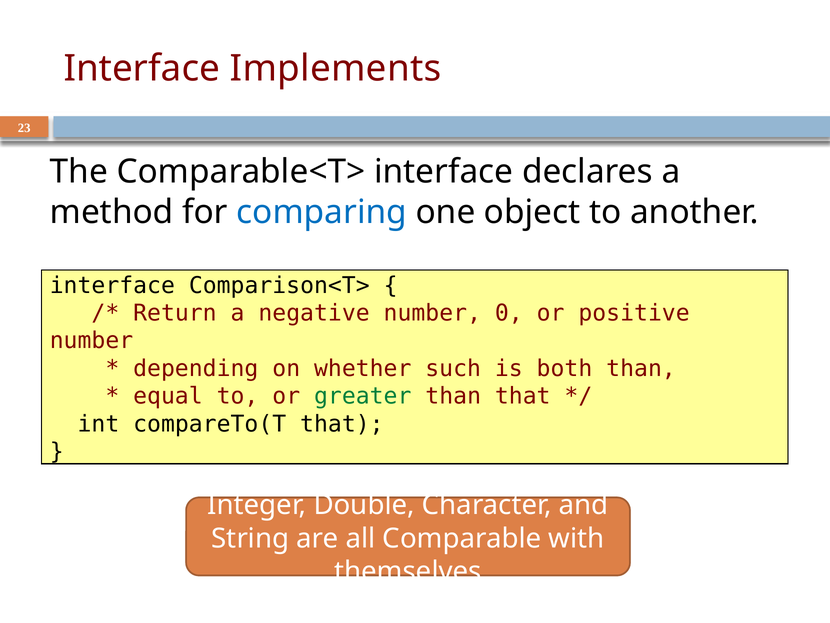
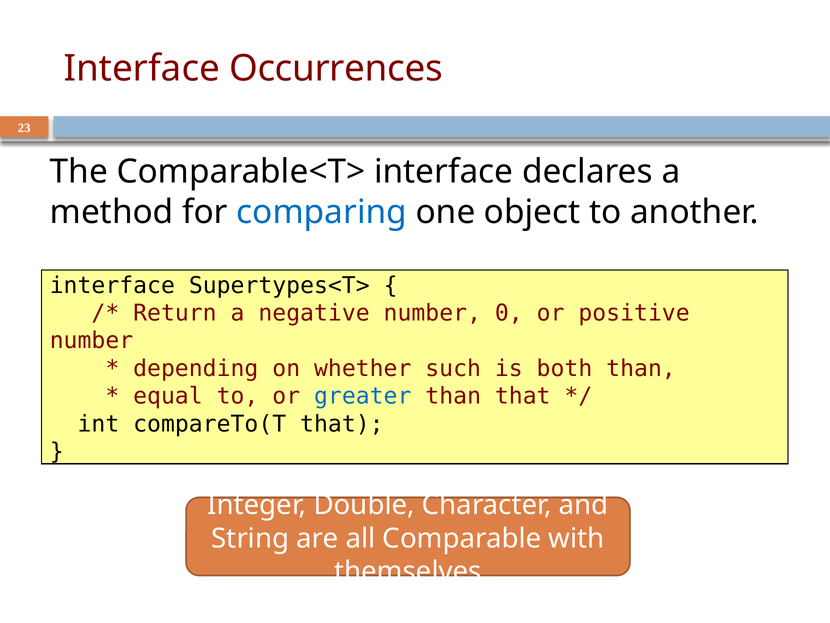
Implements: Implements -> Occurrences
Comparison<T>: Comparison<T> -> Supertypes<T>
greater colour: green -> blue
